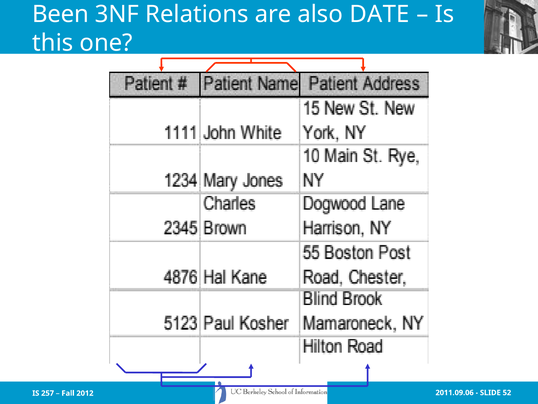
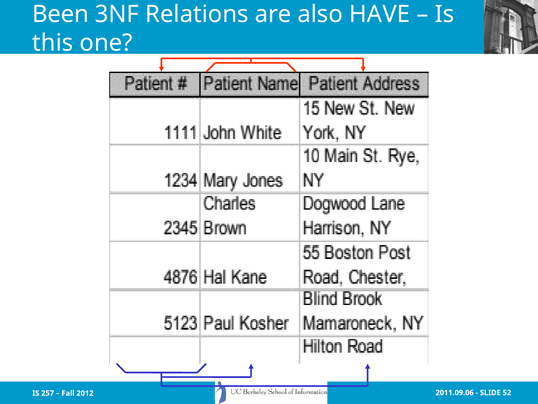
DATE: DATE -> HAVE
